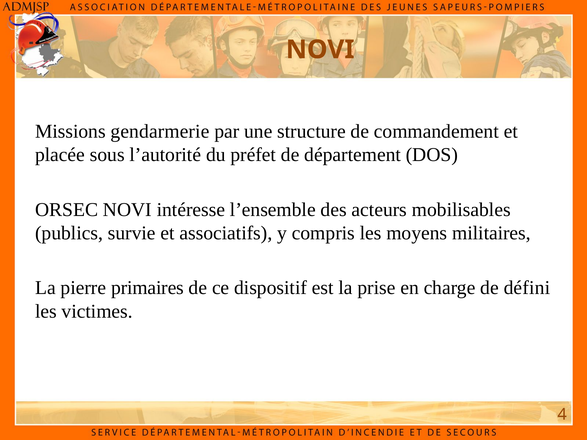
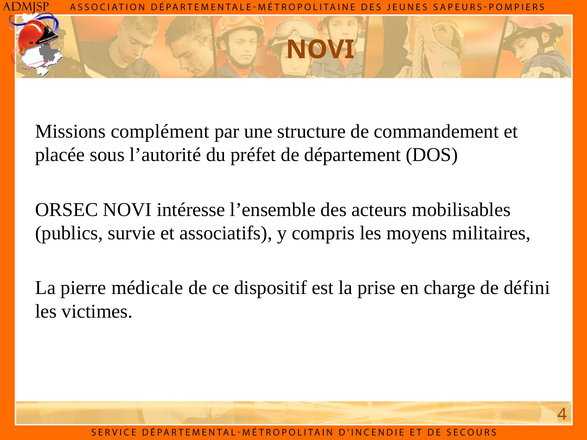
gendarmerie: gendarmerie -> complément
primaires: primaires -> médicale
